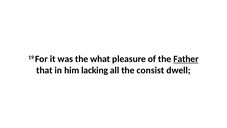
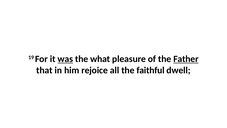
was underline: none -> present
lacking: lacking -> rejoice
consist: consist -> faithful
